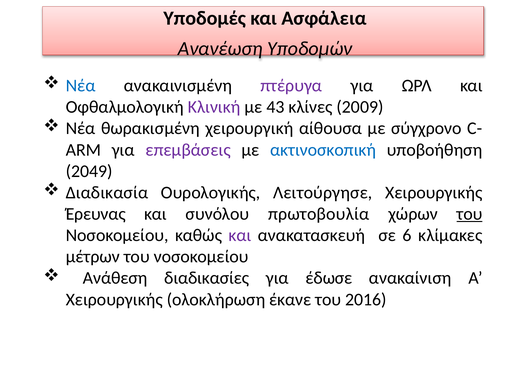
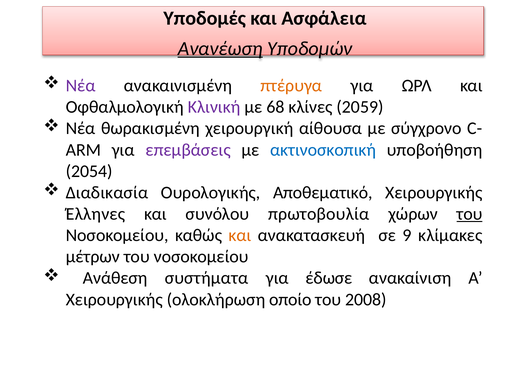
Ανανέωση underline: none -> present
Νέα at (81, 86) colour: blue -> purple
πτέρυγα colour: purple -> orange
43: 43 -> 68
2009: 2009 -> 2059
2049: 2049 -> 2054
Λειτούργησε: Λειτούργησε -> Αποθεματικό
Έρευνας: Έρευνας -> Έλληνες
και at (240, 236) colour: purple -> orange
6: 6 -> 9
διαδικασίες: διαδικασίες -> συστήματα
έκανε: έκανε -> οποίο
2016: 2016 -> 2008
